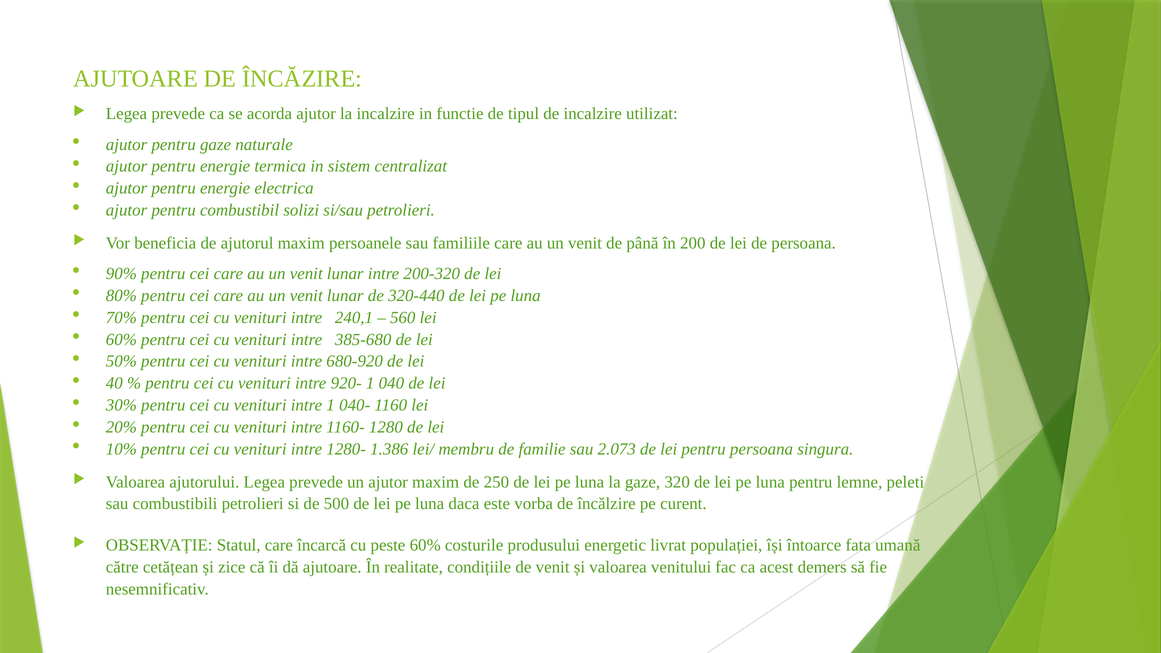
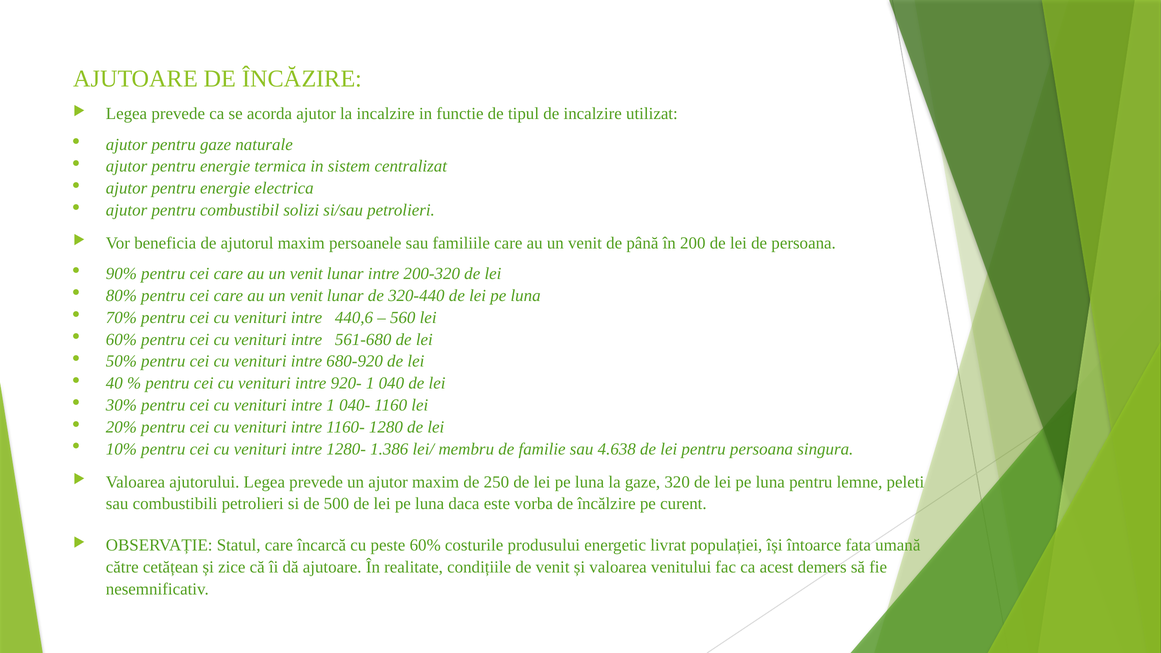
240,1: 240,1 -> 440,6
385-680: 385-680 -> 561-680
2.073: 2.073 -> 4.638
